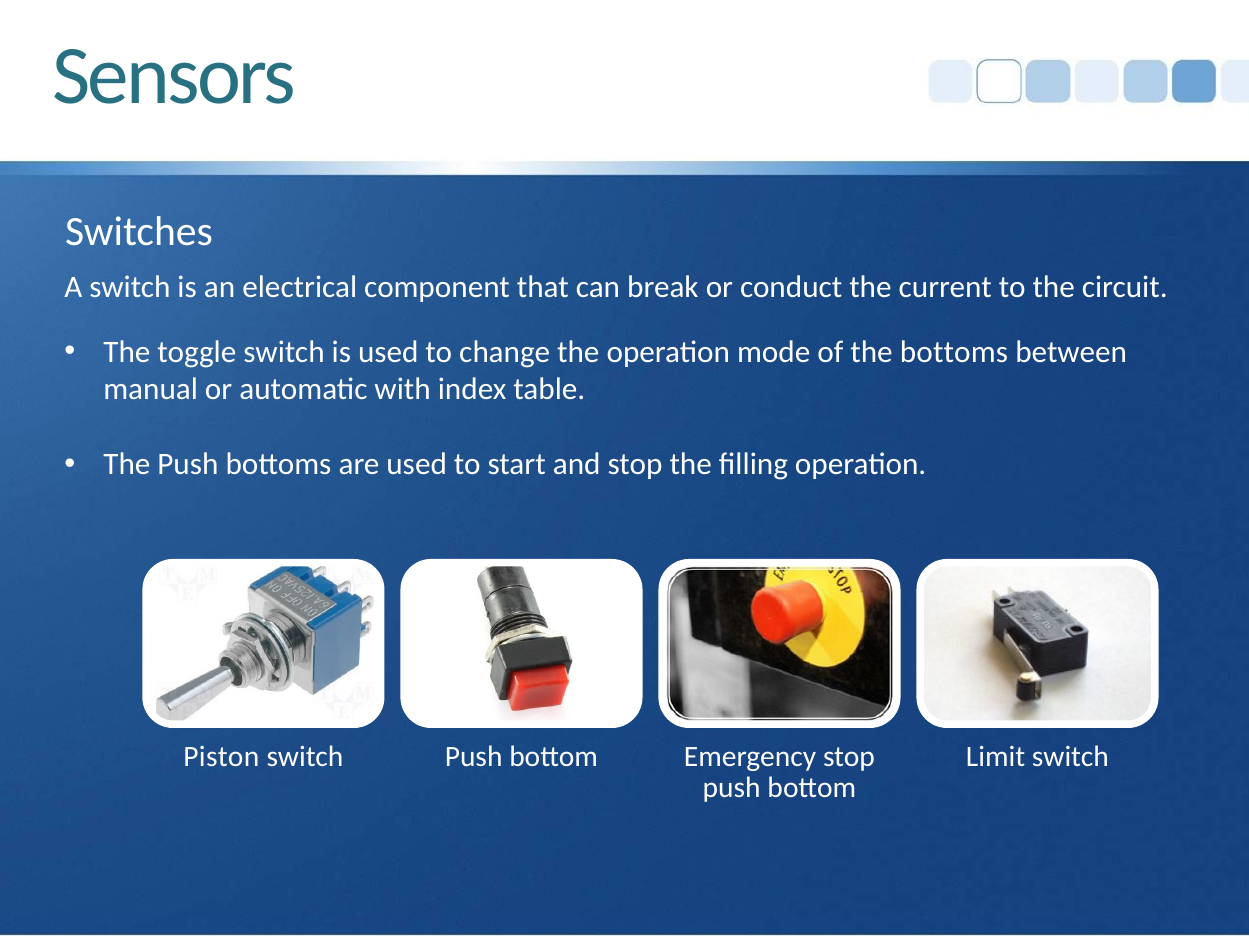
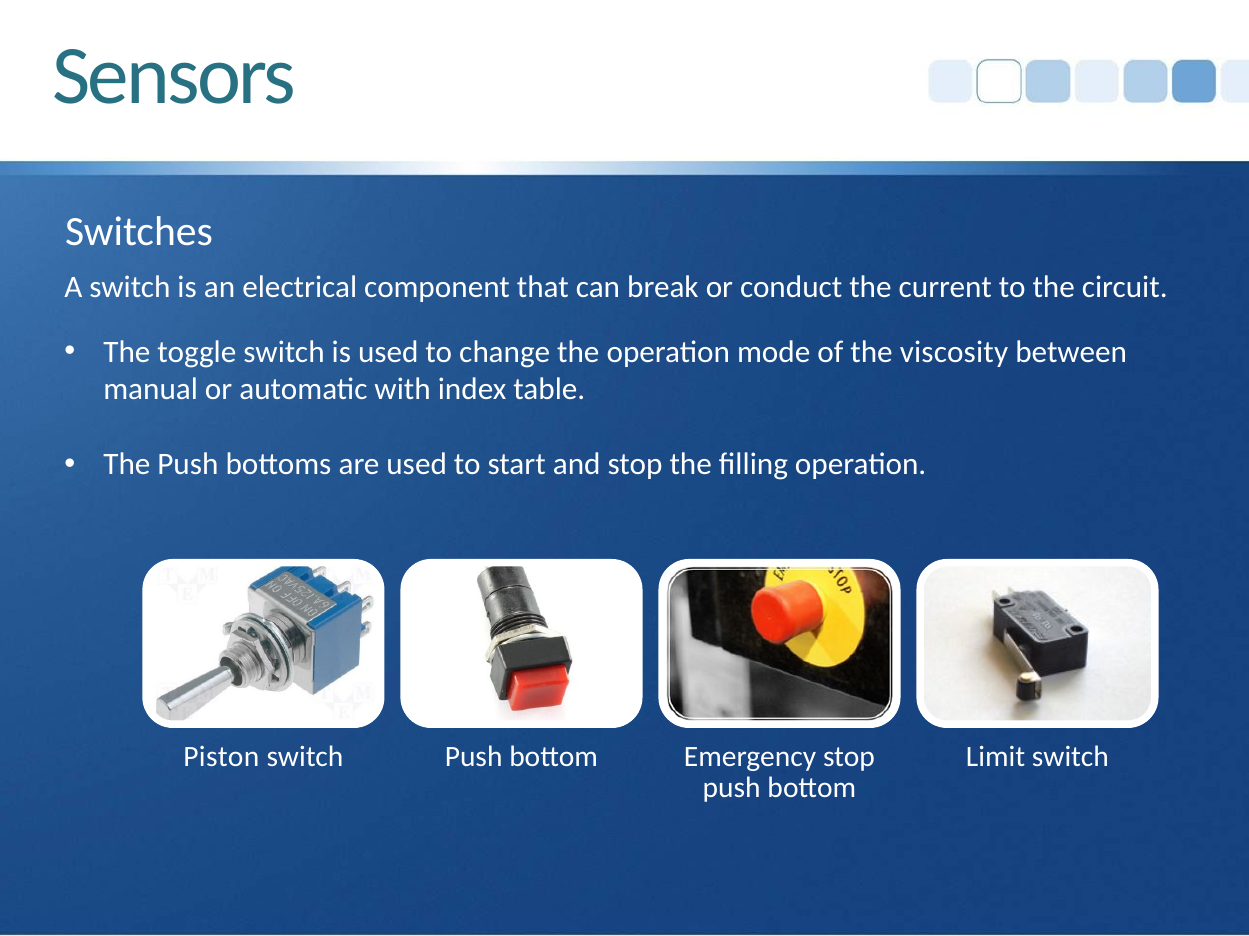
the bottoms: bottoms -> viscosity
